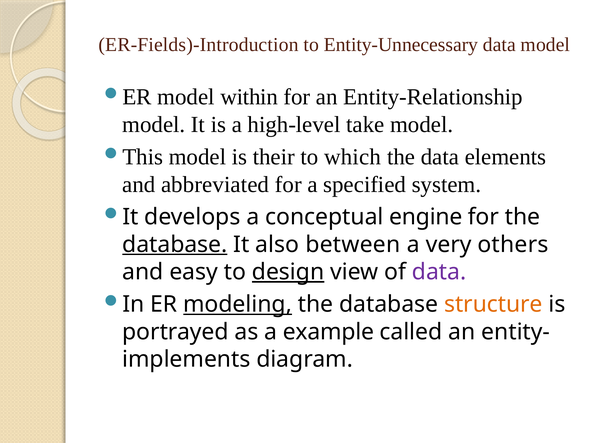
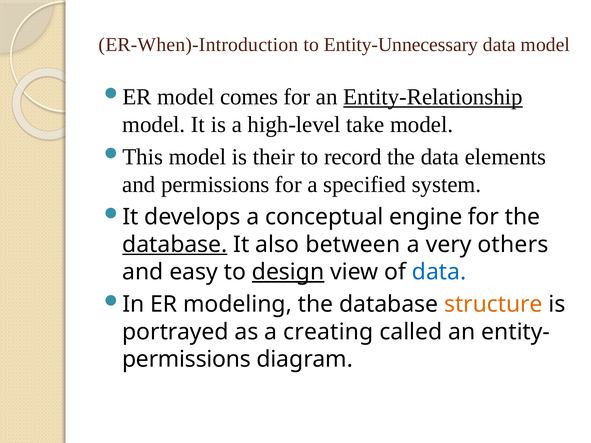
ER-Fields)-Introduction: ER-Fields)-Introduction -> ER-When)-Introduction
within: within -> comes
Entity-Relationship underline: none -> present
which: which -> record
and abbreviated: abbreviated -> permissions
data at (439, 272) colour: purple -> blue
modeling underline: present -> none
example: example -> creating
implements at (186, 360): implements -> permissions
